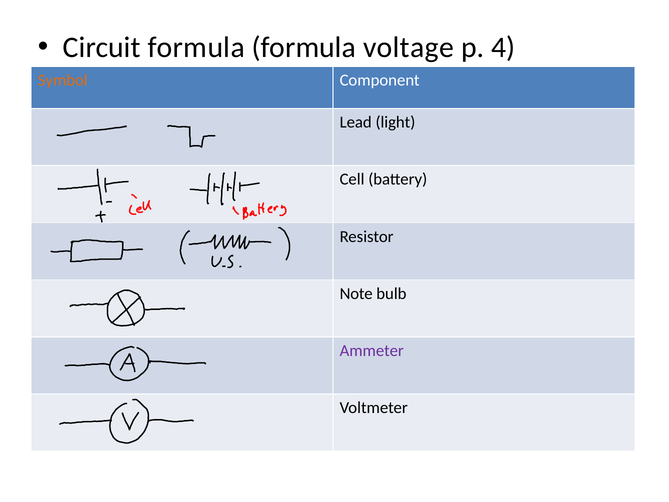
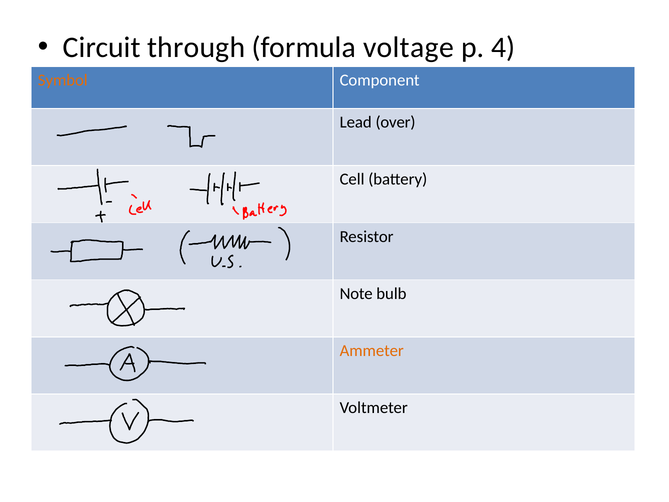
Circuit formula: formula -> through
light: light -> over
Ammeter colour: purple -> orange
